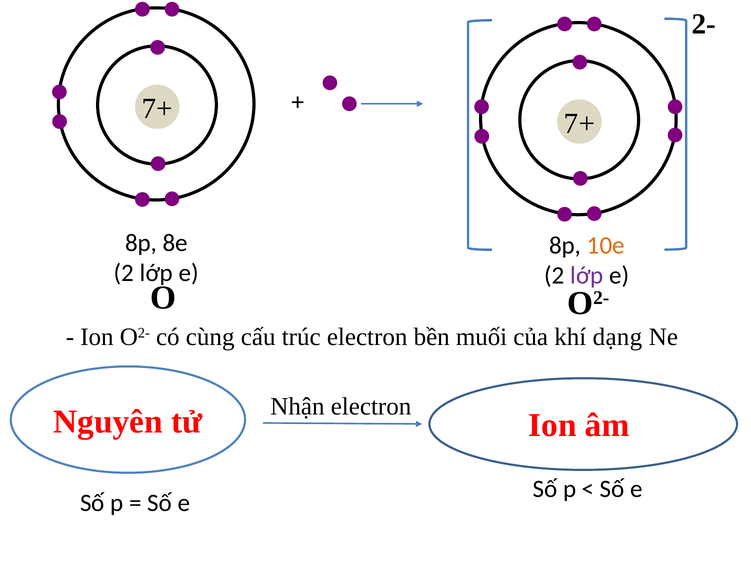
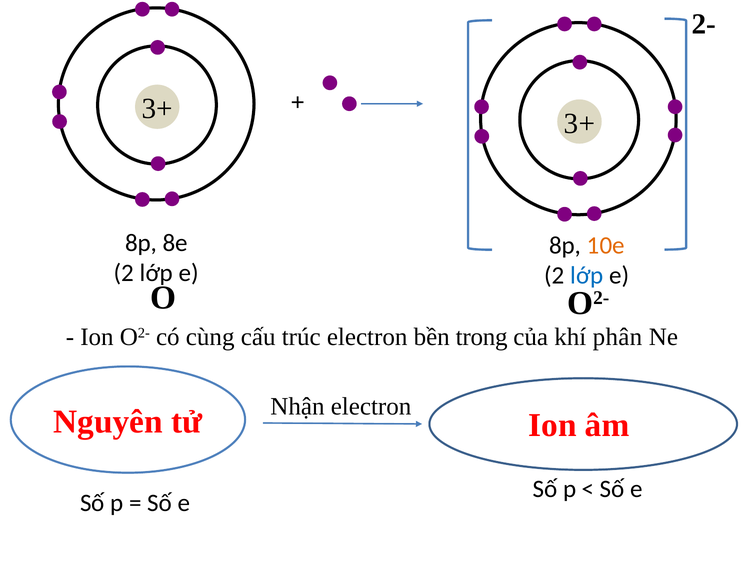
7+ at (157, 109): 7+ -> 3+
7+ at (579, 124): 7+ -> 3+
lớp at (587, 276) colour: purple -> blue
muối: muối -> trong
dạng: dạng -> phân
